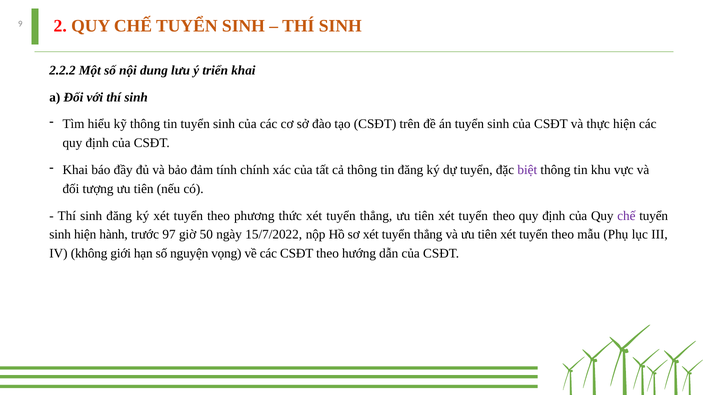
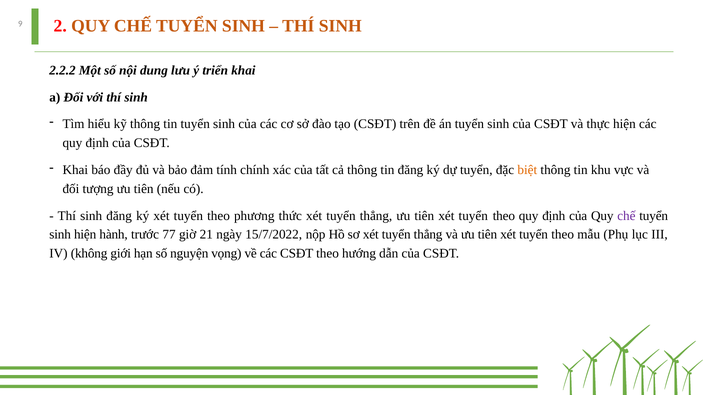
biệt colour: purple -> orange
97: 97 -> 77
50: 50 -> 21
